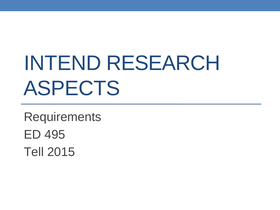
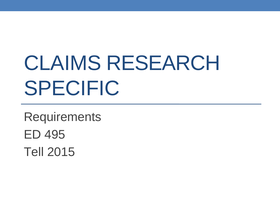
INTEND: INTEND -> CLAIMS
ASPECTS: ASPECTS -> SPECIFIC
